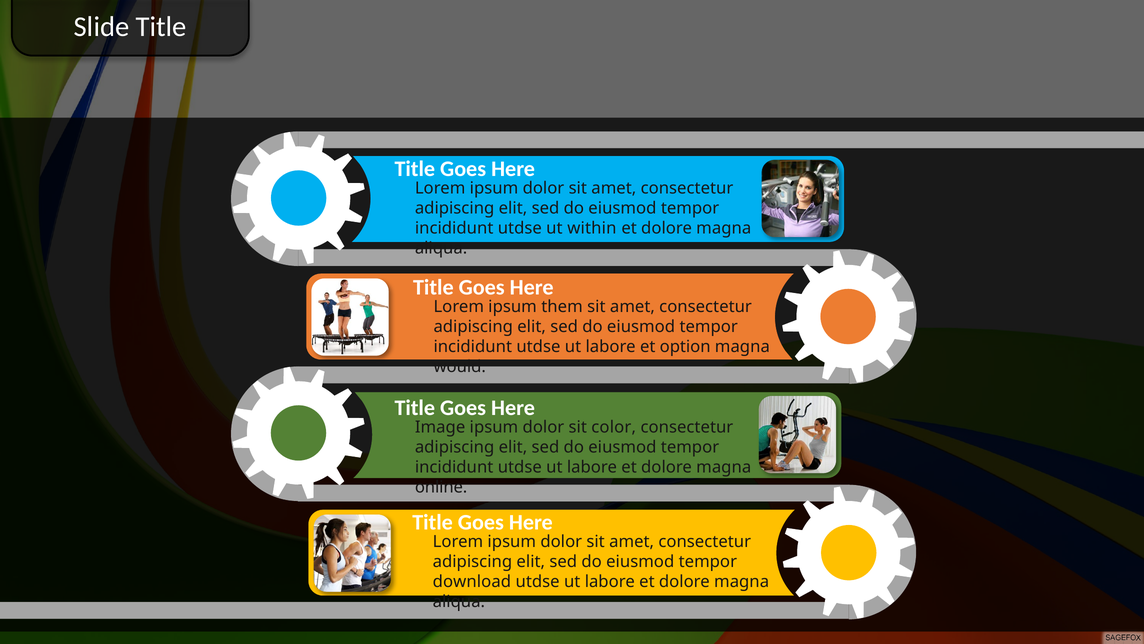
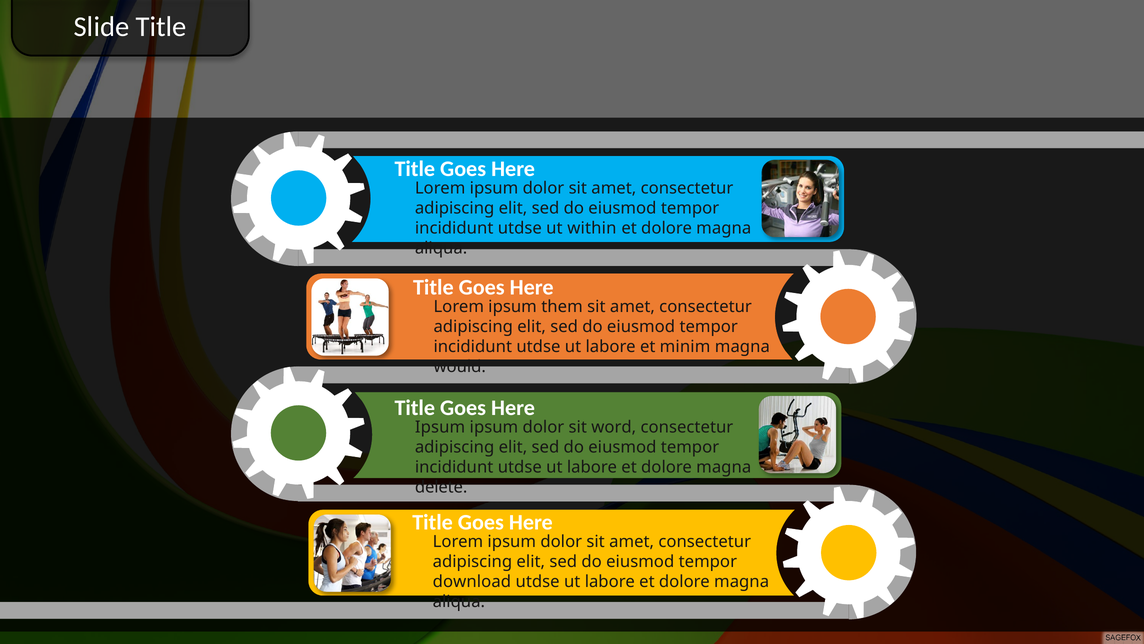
option: option -> minim
Image at (440, 427): Image -> Ipsum
color: color -> word
online: online -> delete
